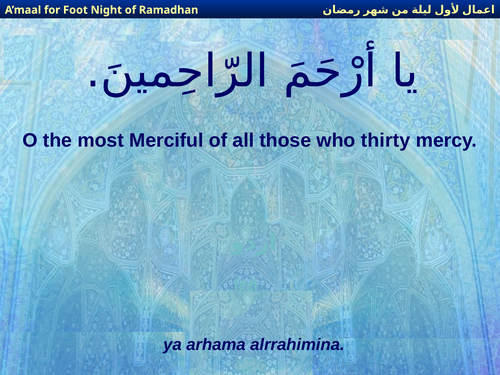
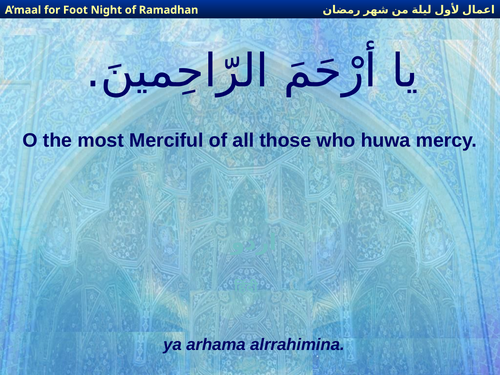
thirty: thirty -> huwa
